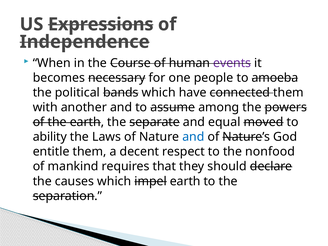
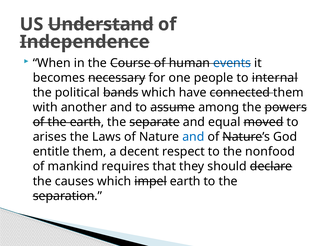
Expressions: Expressions -> Understand
events colour: purple -> blue
amoeba: amoeba -> internal
ability: ability -> arises
